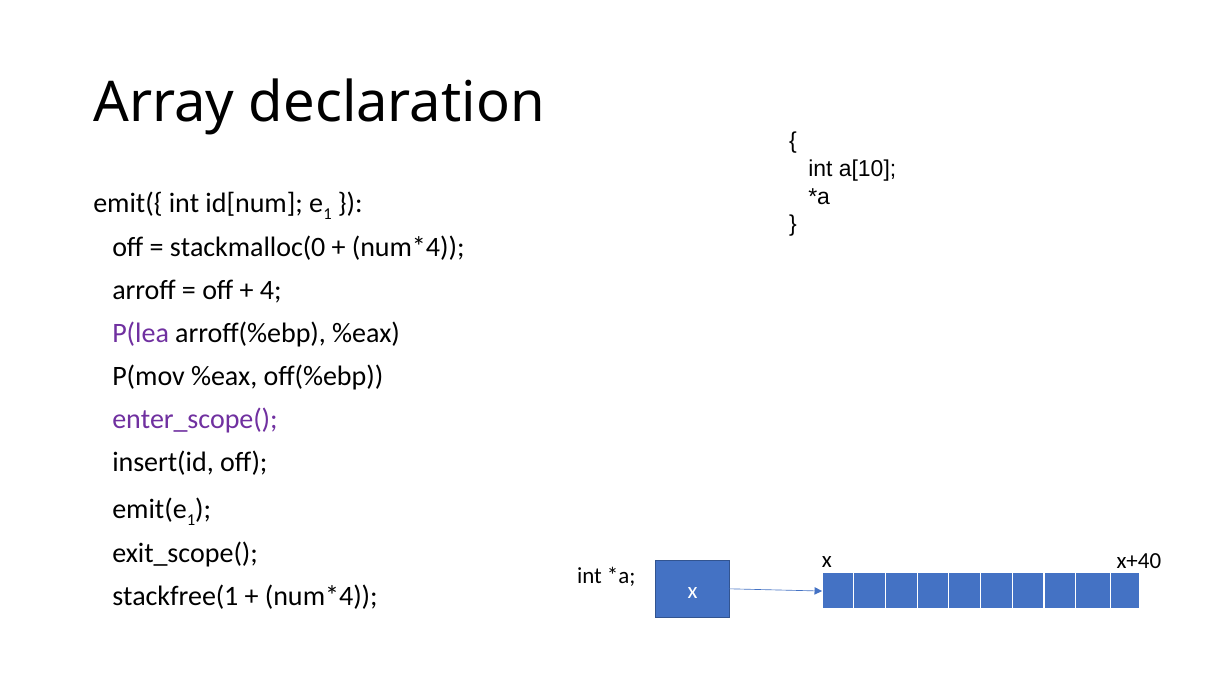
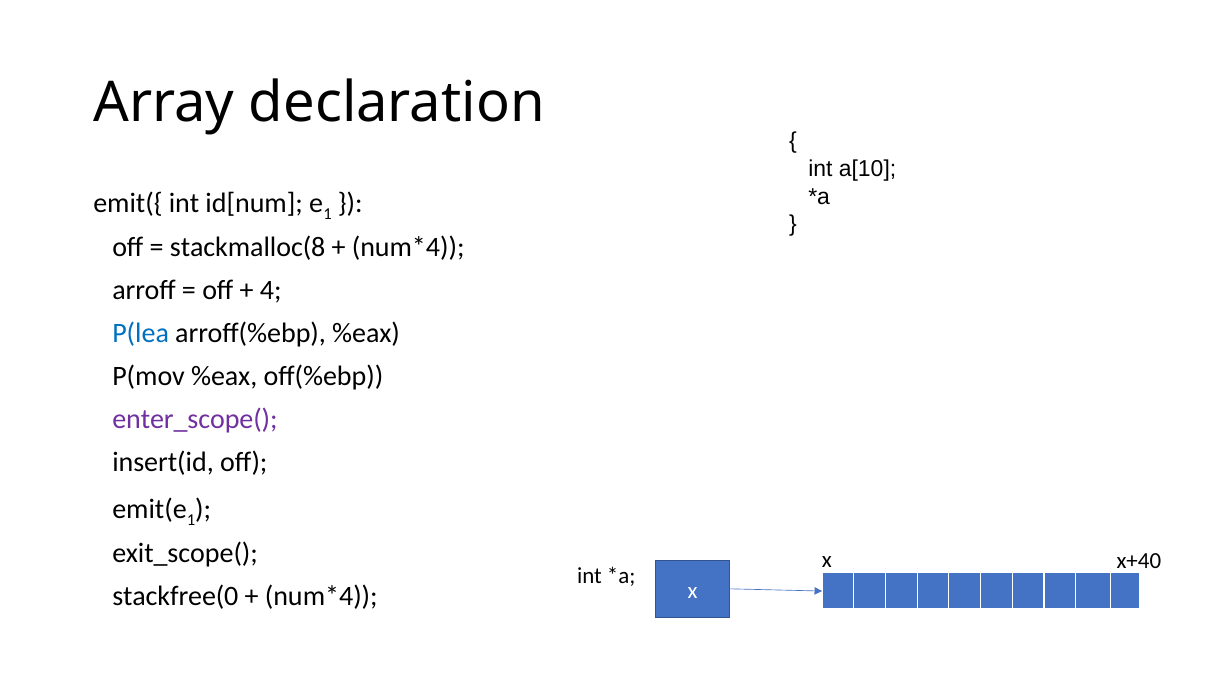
stackmalloc(0: stackmalloc(0 -> stackmalloc(8
P(lea colour: purple -> blue
stackfree(1: stackfree(1 -> stackfree(0
